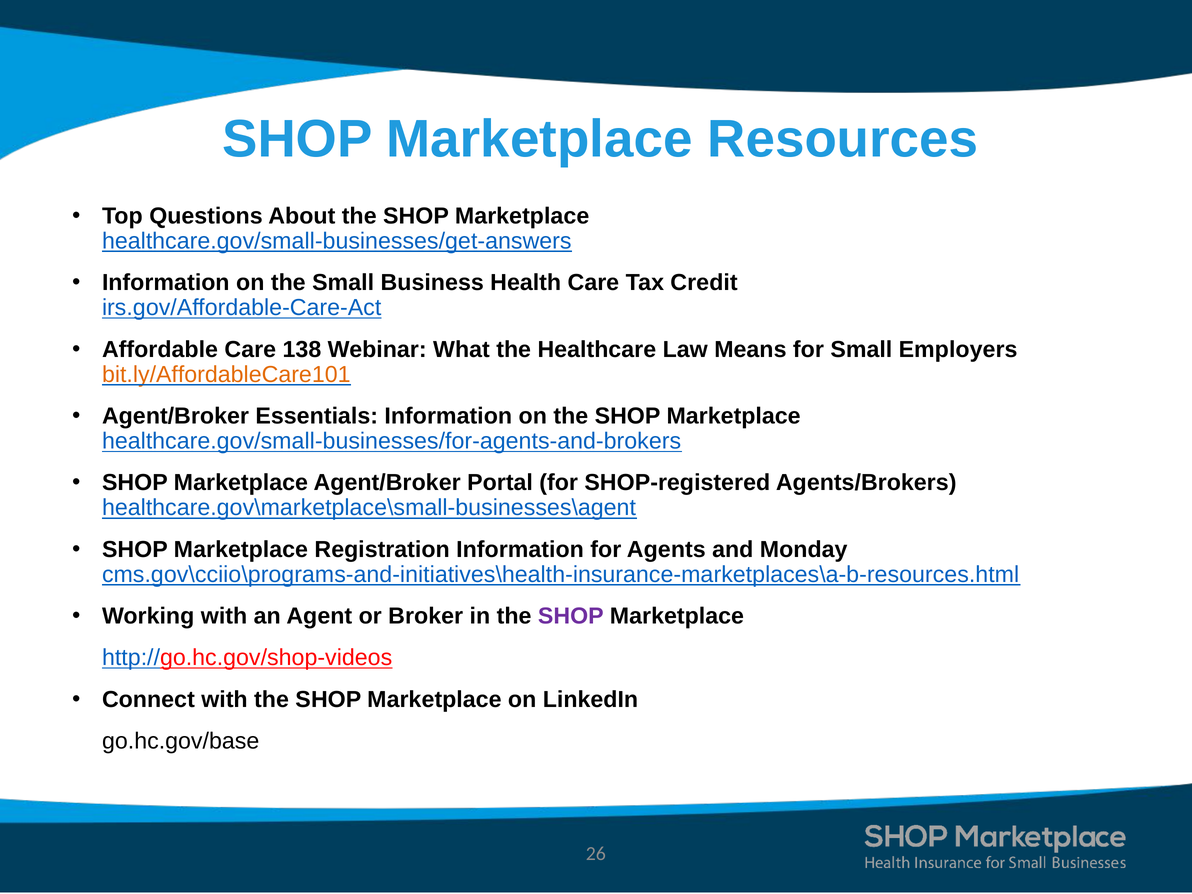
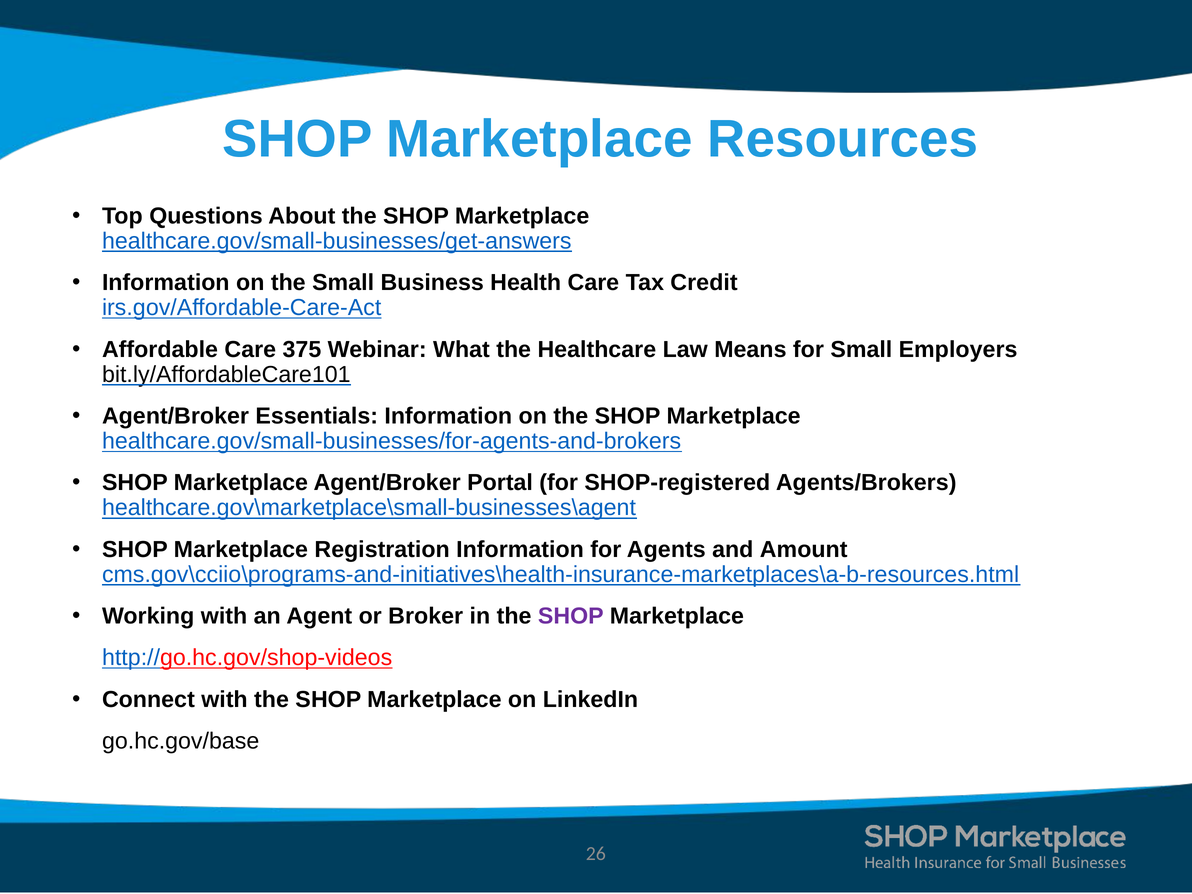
138: 138 -> 375
bit.ly/AffordableCare101 colour: orange -> black
Monday: Monday -> Amount
